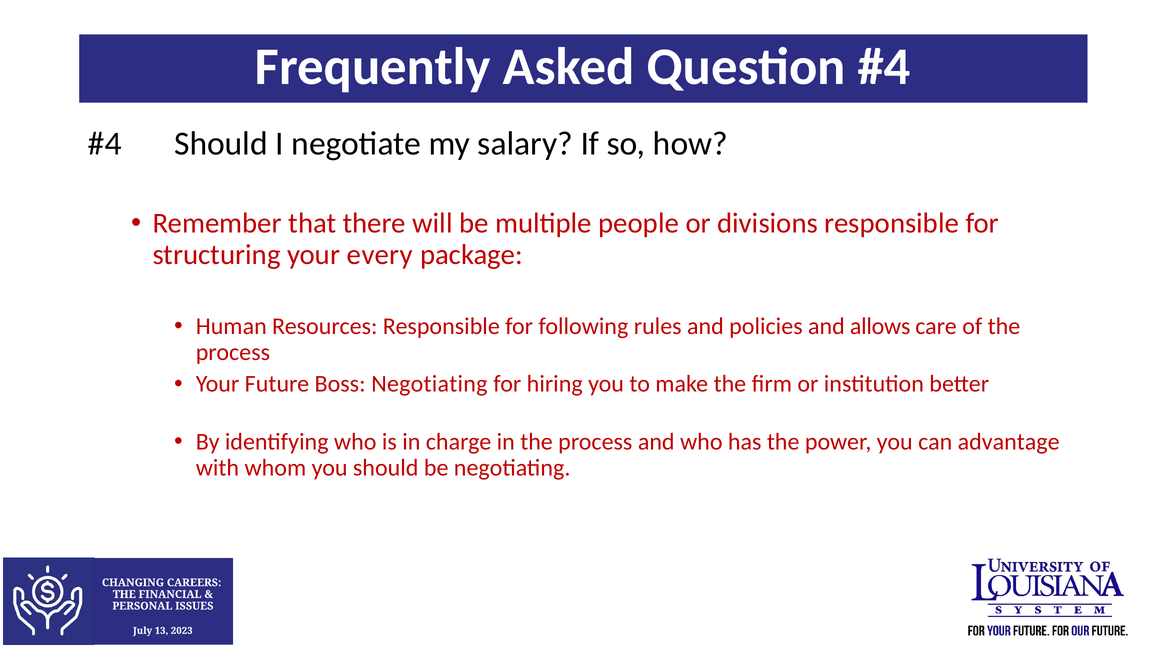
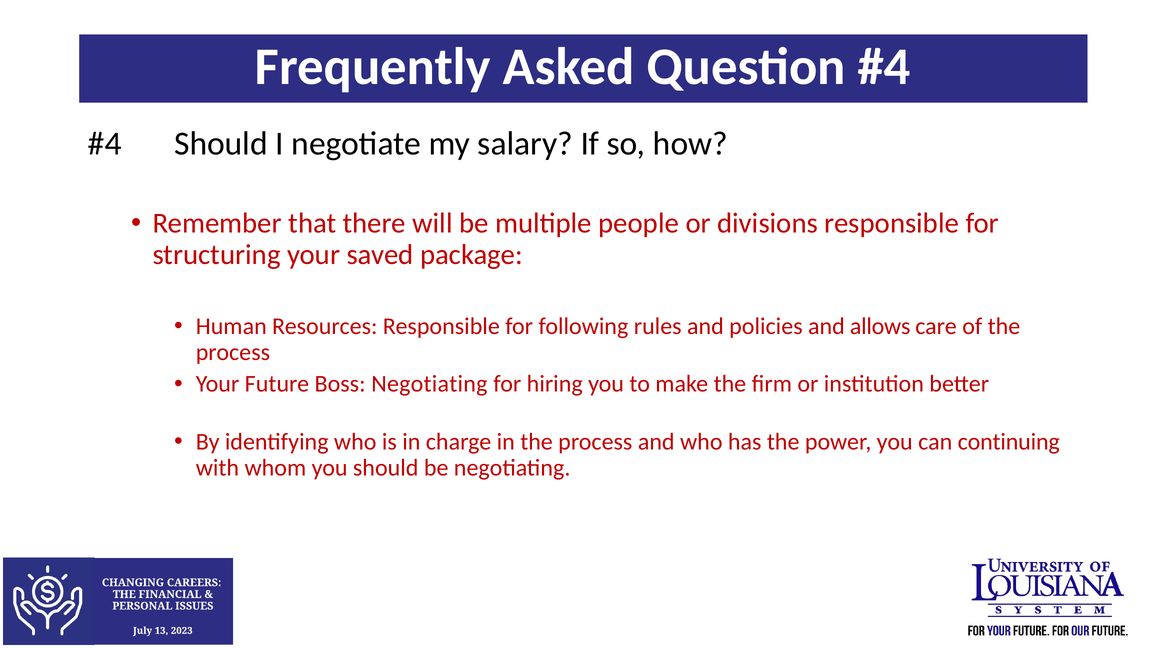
every: every -> saved
advantage: advantage -> continuing
